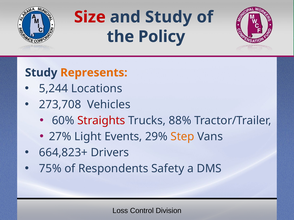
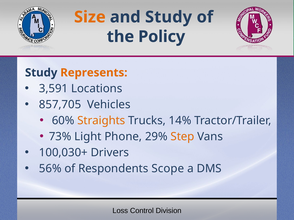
Size colour: red -> orange
5,244: 5,244 -> 3,591
273,708: 273,708 -> 857,705
Straights colour: red -> orange
88%: 88% -> 14%
27%: 27% -> 73%
Events: Events -> Phone
664,823+: 664,823+ -> 100,030+
75%: 75% -> 56%
Safety: Safety -> Scope
